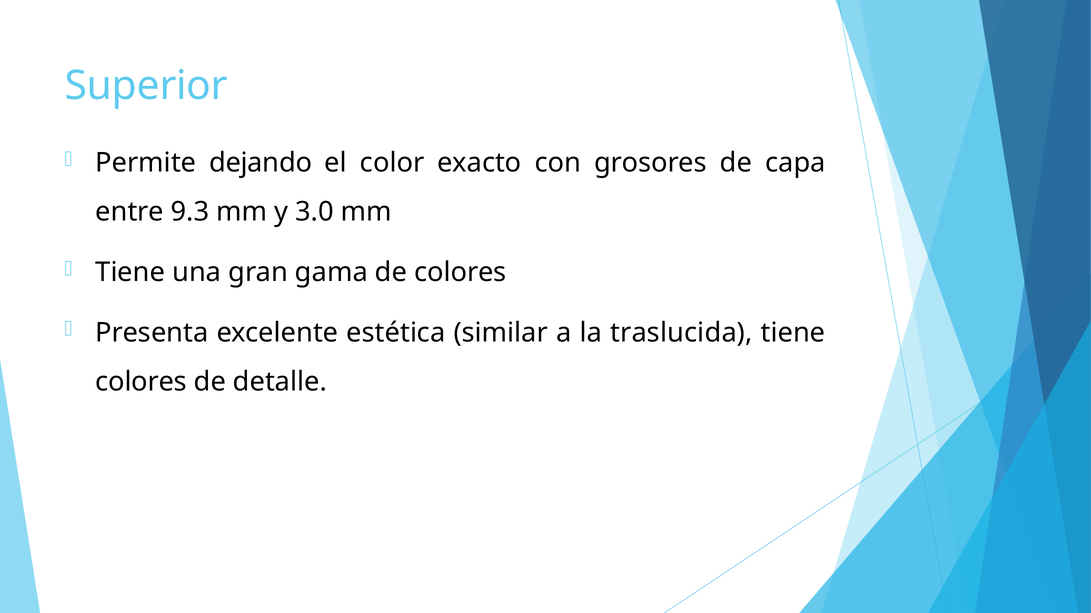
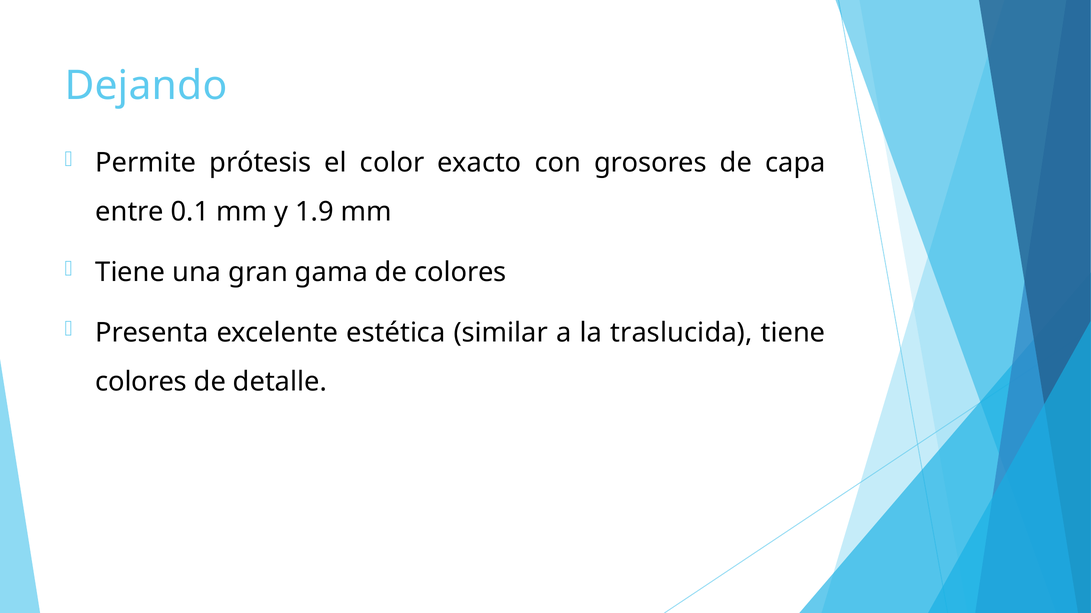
Superior: Superior -> Dejando
dejando: dejando -> prótesis
9.3: 9.3 -> 0.1
3.0: 3.0 -> 1.9
